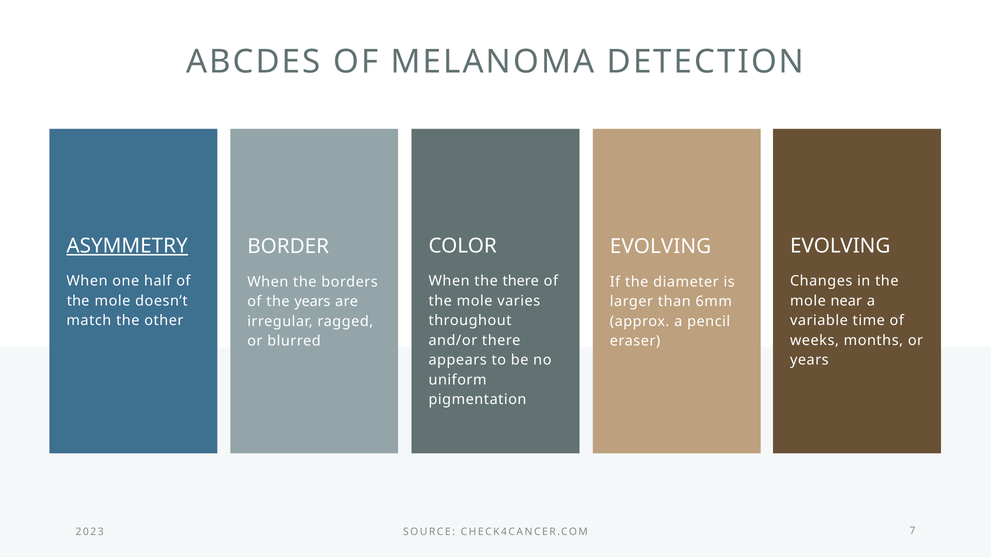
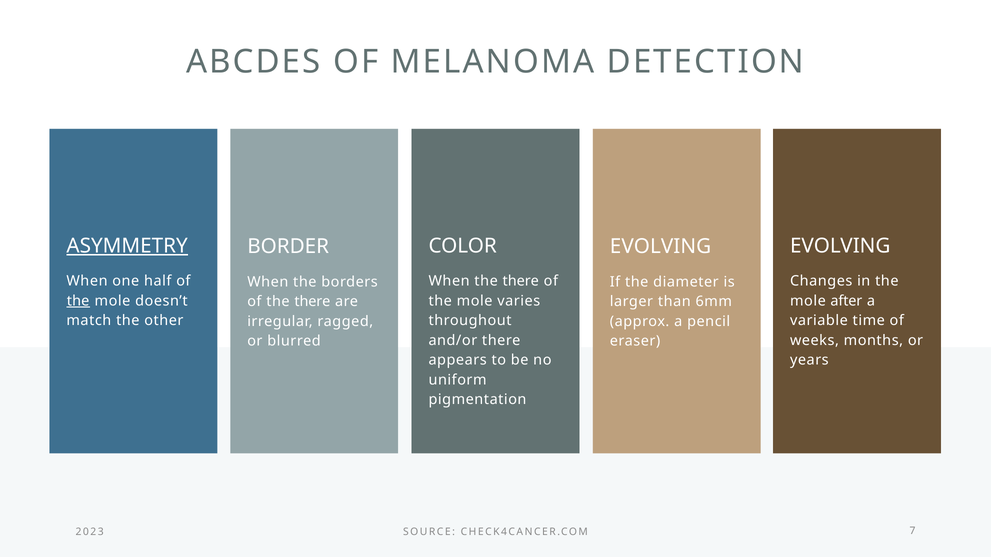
the at (78, 301) underline: none -> present
near: near -> after
of the years: years -> there
